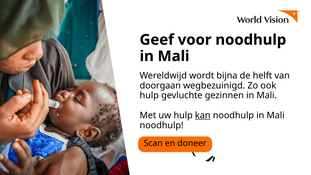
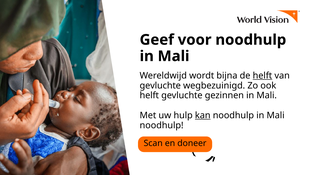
helft at (262, 76) underline: none -> present
doorgaan at (160, 86): doorgaan -> gevluchte
hulp at (149, 95): hulp -> helft
